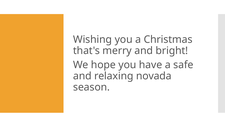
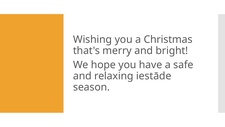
novada: novada -> iestāde
